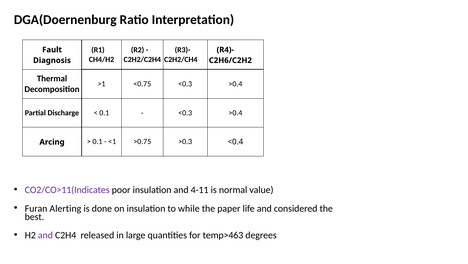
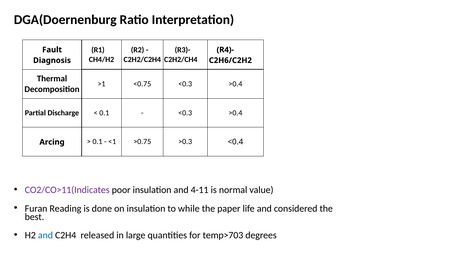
Alerting: Alerting -> Reading
and at (45, 235) colour: purple -> blue
temp>463: temp>463 -> temp>703
